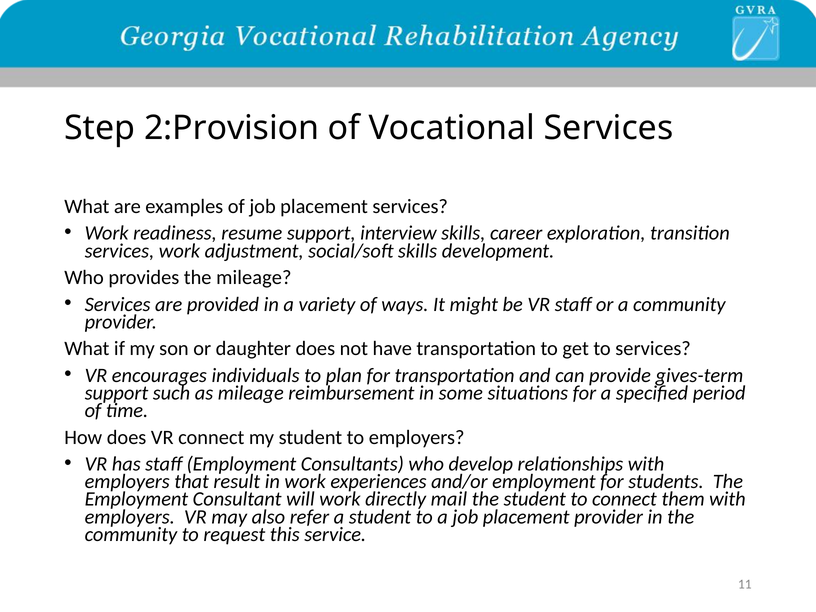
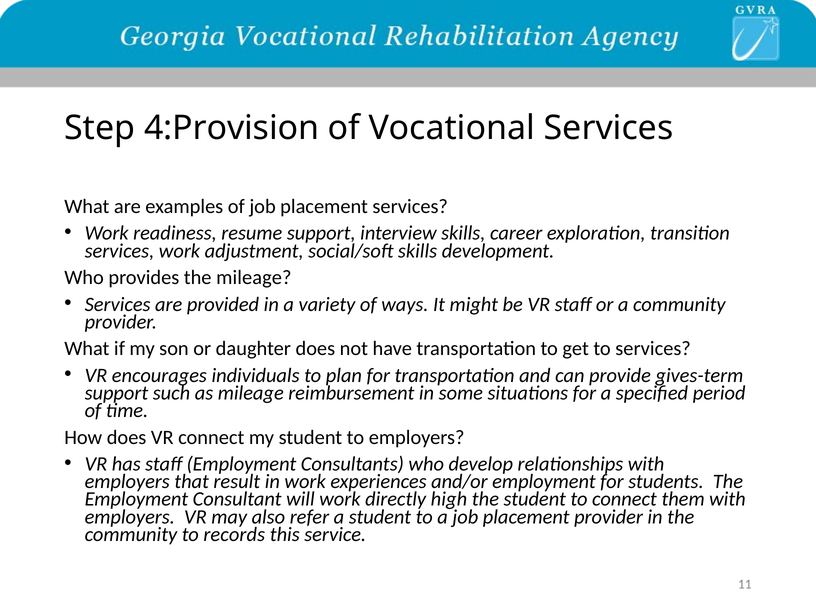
2:Provision: 2:Provision -> 4:Provision
mail: mail -> high
request: request -> records
